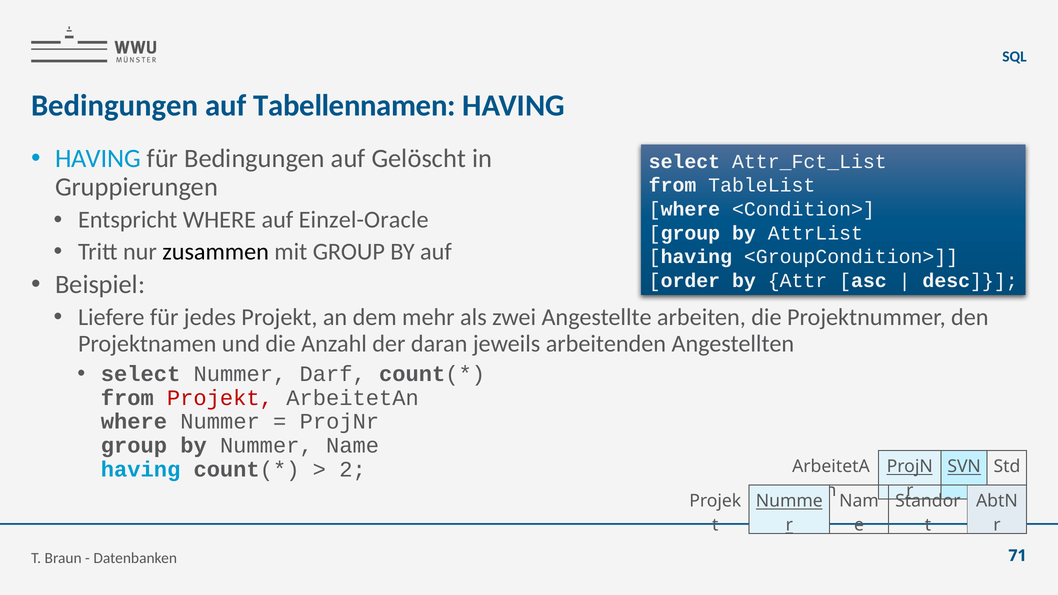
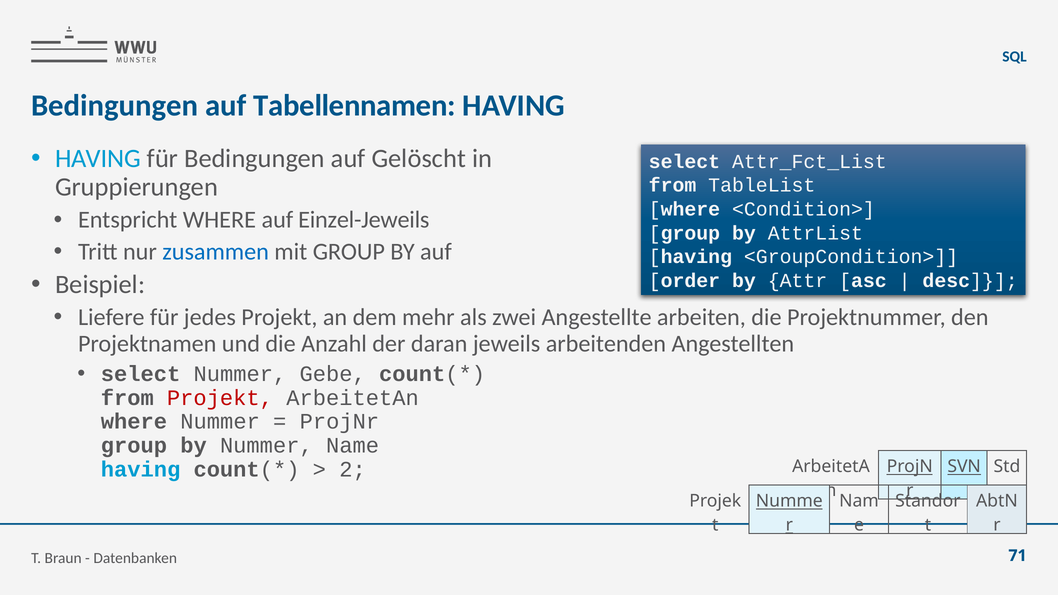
Einzel-Oracle: Einzel-Oracle -> Einzel-Jeweils
zusammen colour: black -> blue
Darf: Darf -> Gebe
